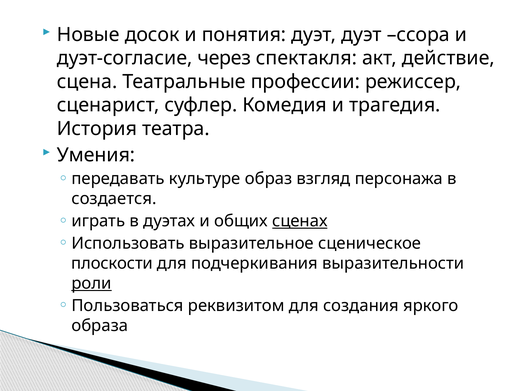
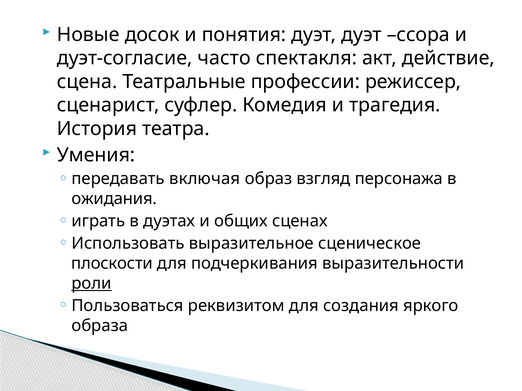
через: через -> часто
культуре: культуре -> включая
создается: создается -> ожидания
сценах underline: present -> none
